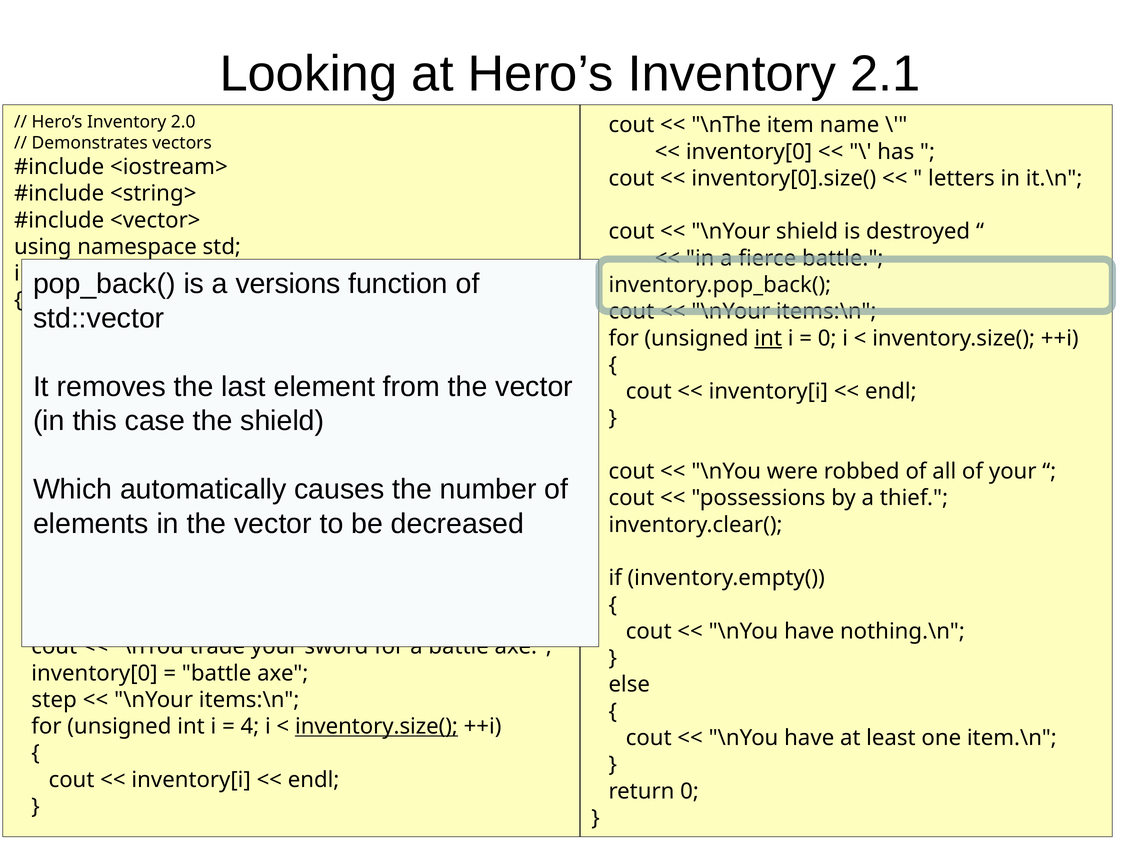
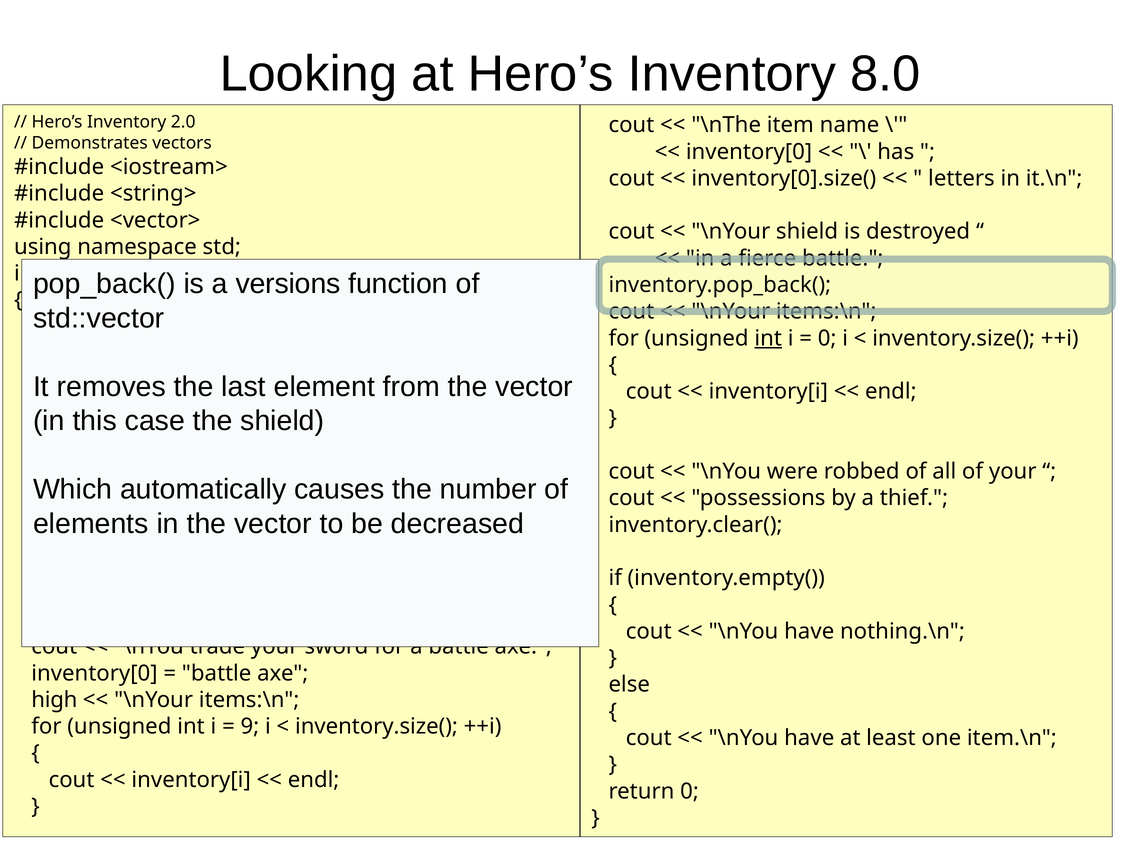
2.1: 2.1 -> 8.0
step: step -> high
4: 4 -> 9
inventory.size( at (376, 726) underline: present -> none
